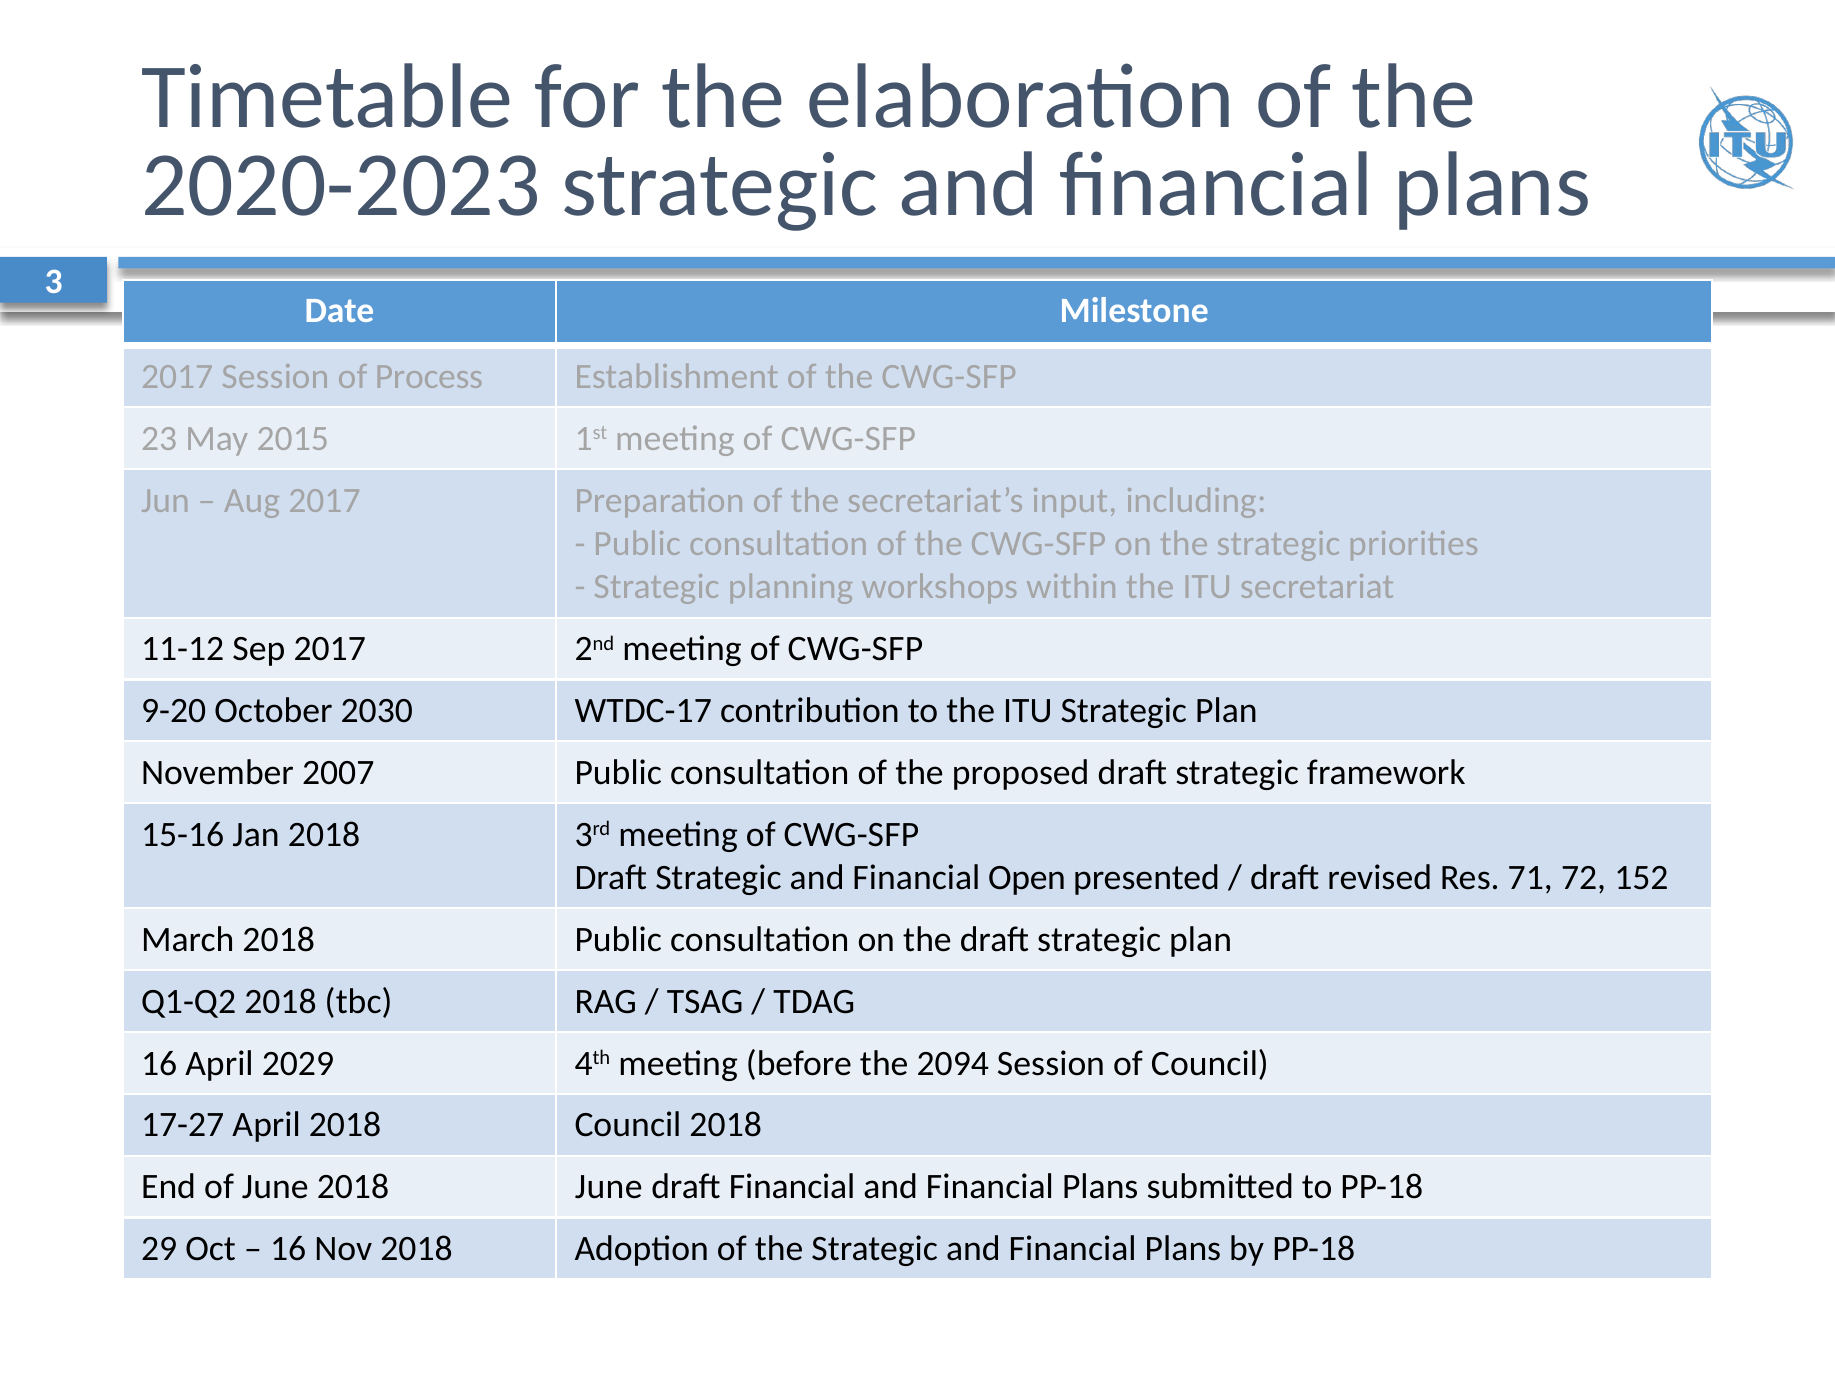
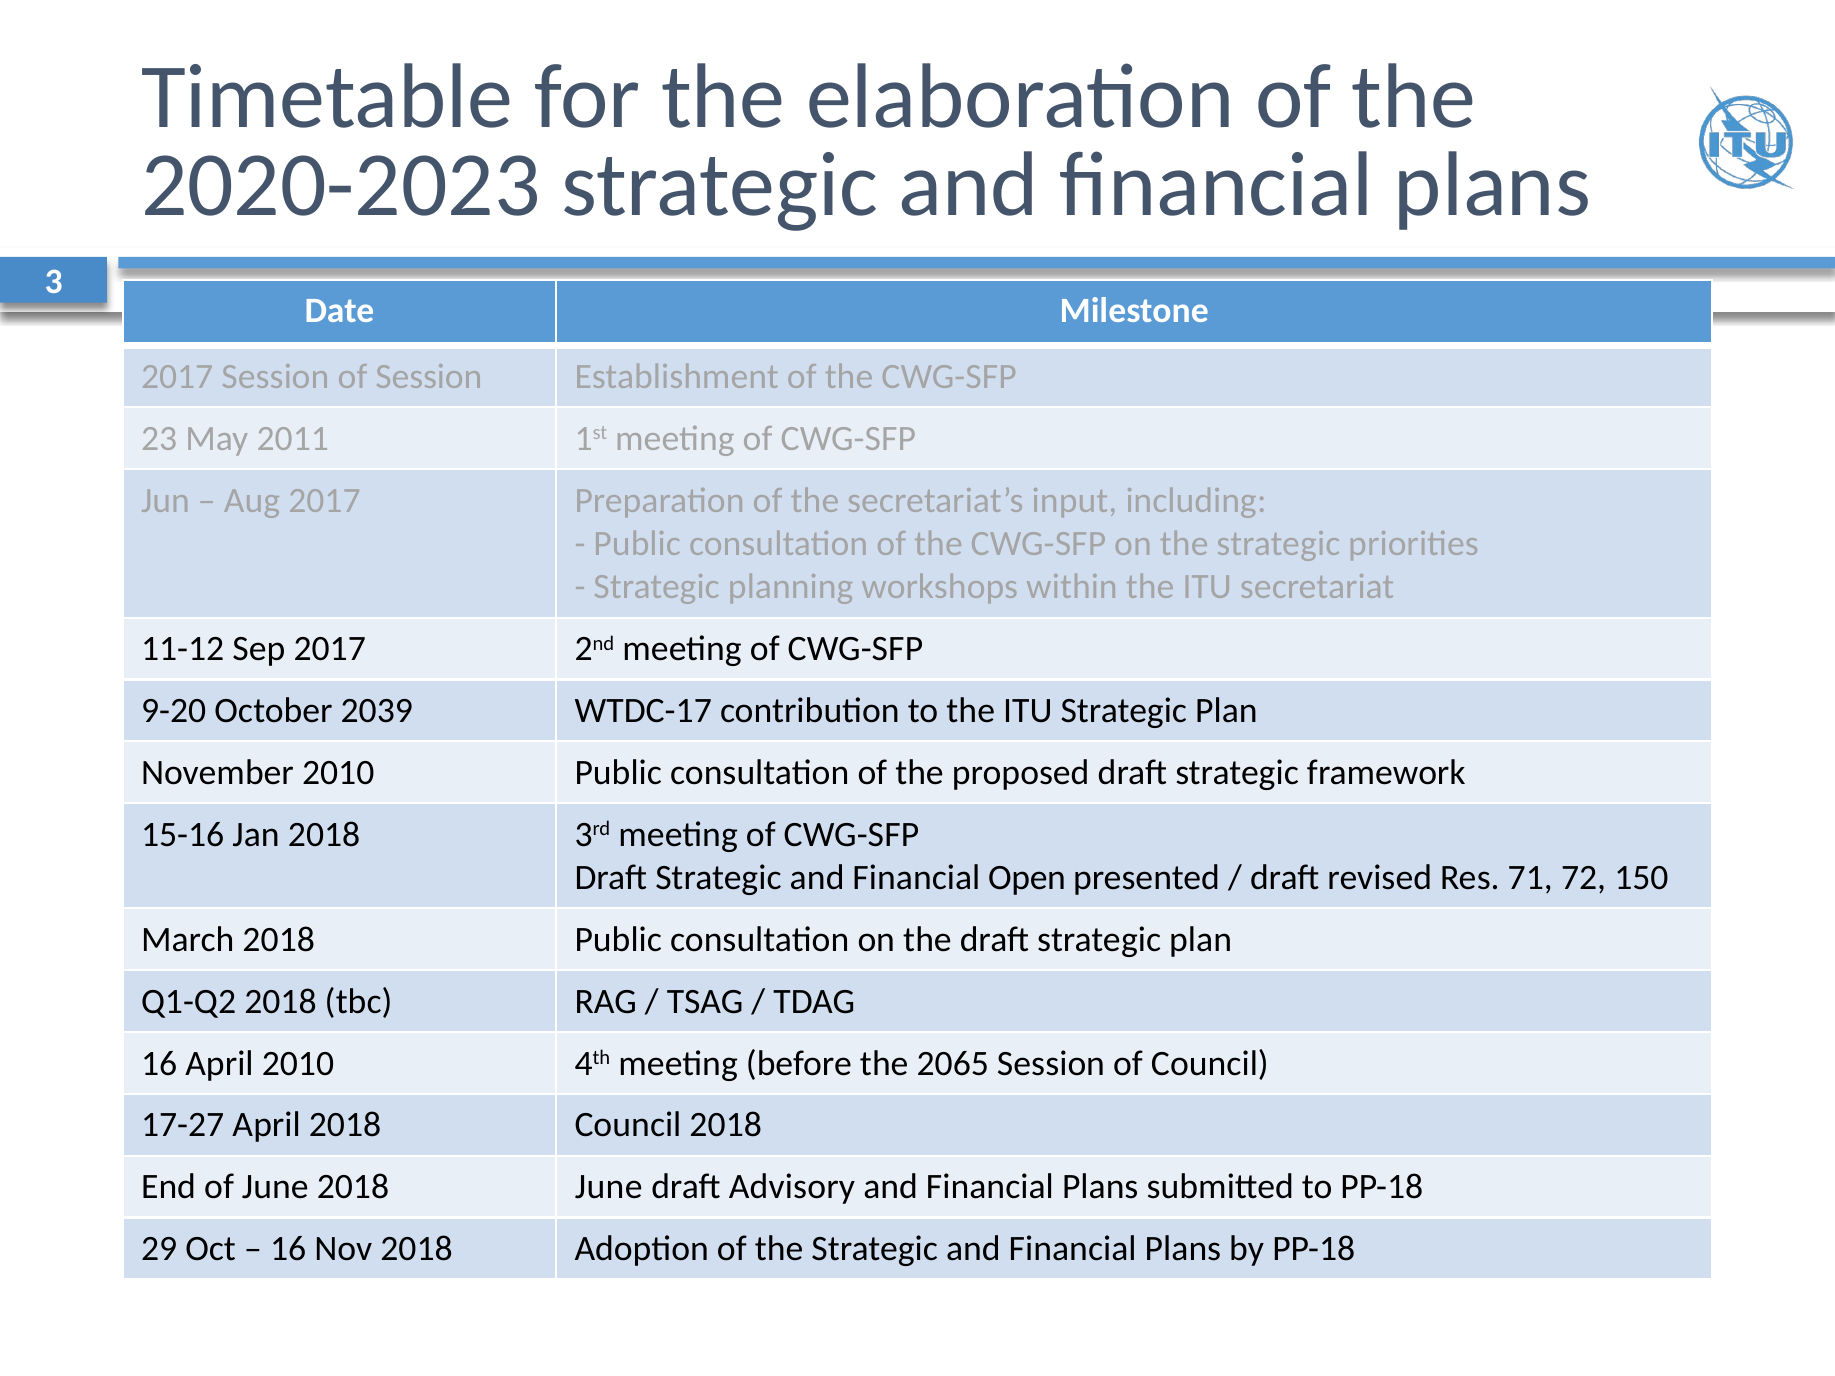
of Process: Process -> Session
2015: 2015 -> 2011
2030: 2030 -> 2039
November 2007: 2007 -> 2010
152: 152 -> 150
April 2029: 2029 -> 2010
2094: 2094 -> 2065
draft Financial: Financial -> Advisory
